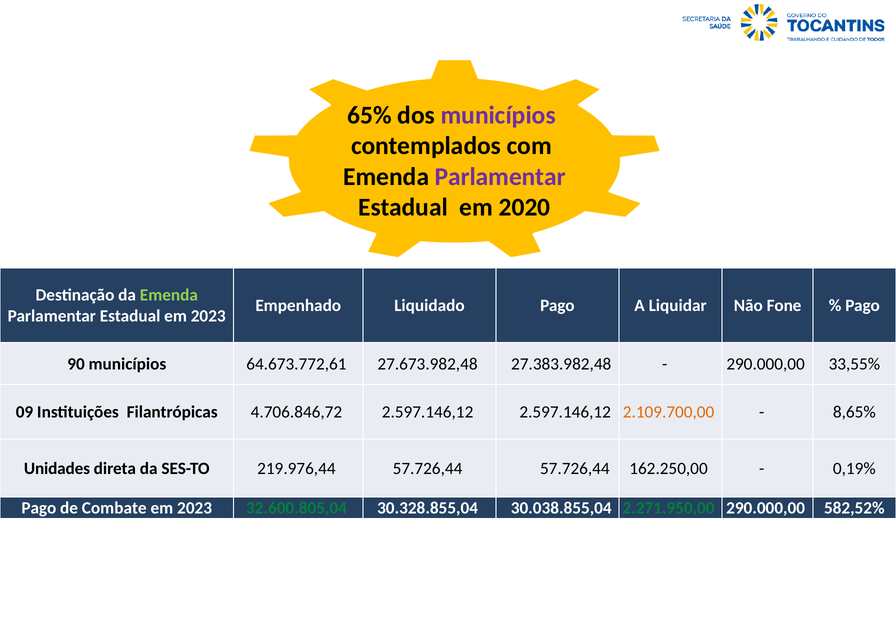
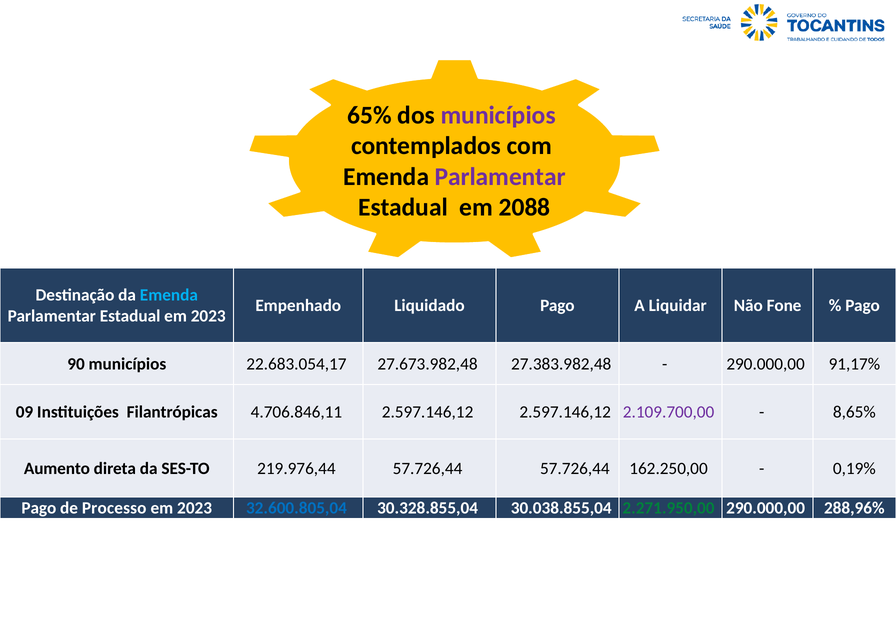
2020: 2020 -> 2088
Emenda at (169, 295) colour: light green -> light blue
64.673.772,61: 64.673.772,61 -> 22.683.054,17
33,55%: 33,55% -> 91,17%
4.706.846,72: 4.706.846,72 -> 4.706.846,11
2.109.700,00 colour: orange -> purple
Unidades: Unidades -> Aumento
Combate: Combate -> Processo
32.600.805,04 colour: green -> blue
582,52%: 582,52% -> 288,96%
